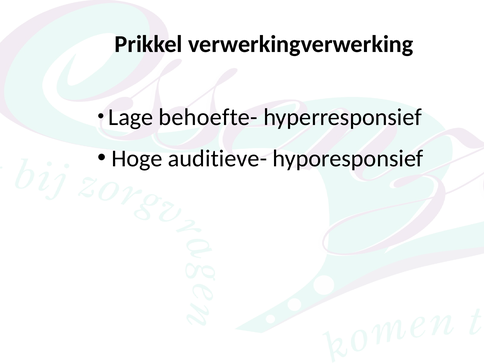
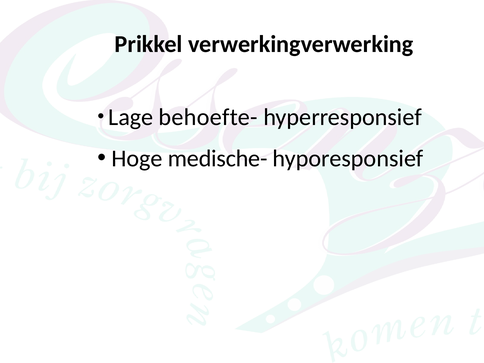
auditieve-: auditieve- -> medische-
